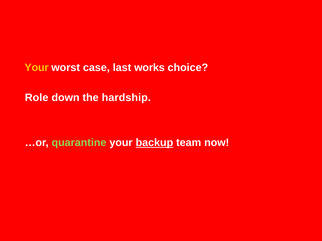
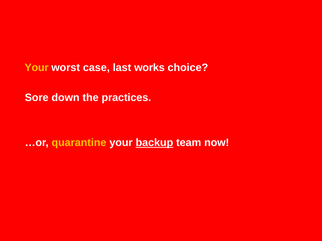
Role: Role -> Sore
hardship: hardship -> practices
quarantine colour: light green -> yellow
